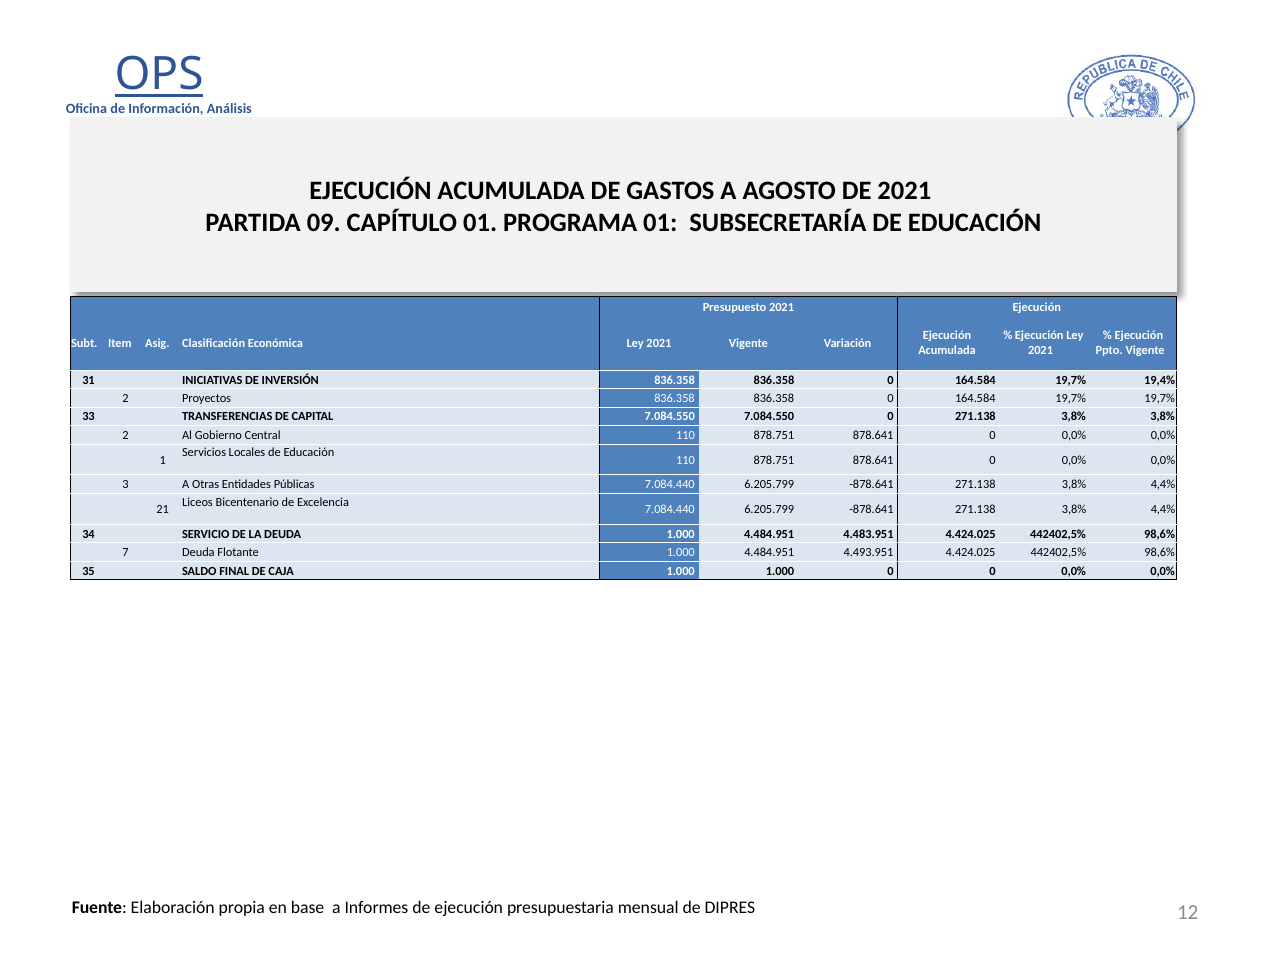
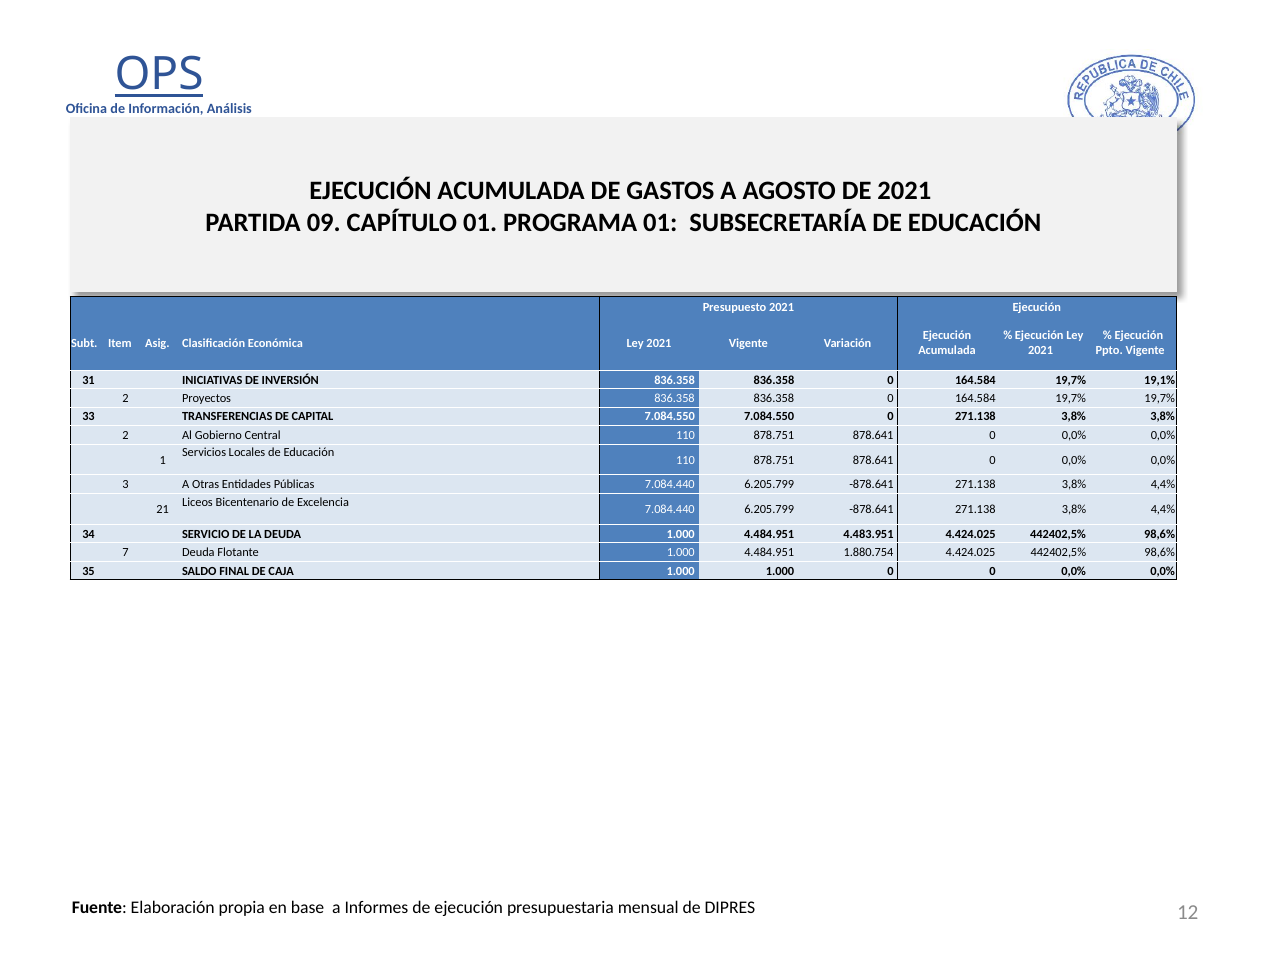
19,4%: 19,4% -> 19,1%
4.493.951: 4.493.951 -> 1.880.754
